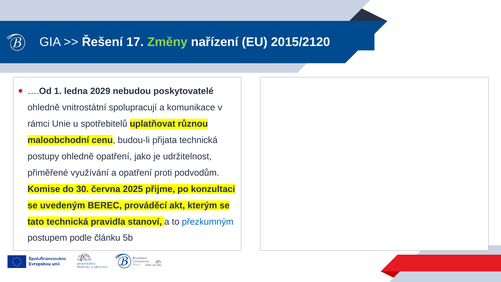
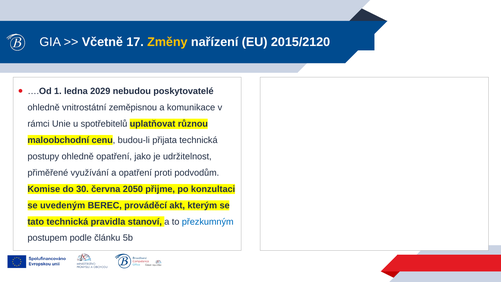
Řešení: Řešení -> Včetně
Změny colour: light green -> yellow
spolupracují: spolupracují -> zeměpisnou
2025: 2025 -> 2050
